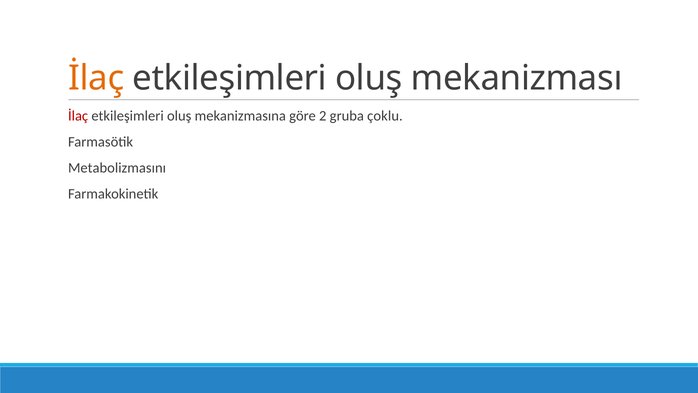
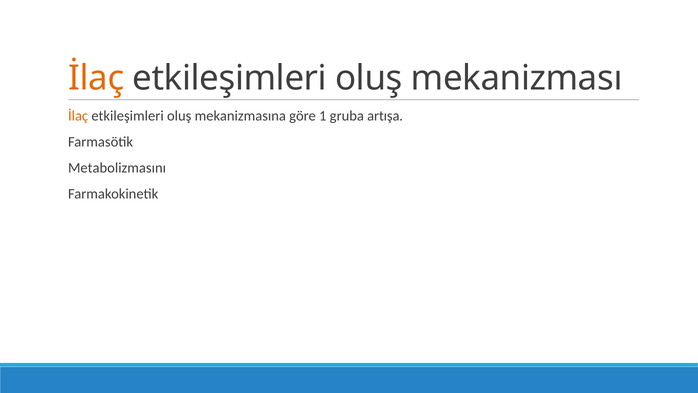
İlaç at (78, 116) colour: red -> orange
2: 2 -> 1
çoklu: çoklu -> artışa
